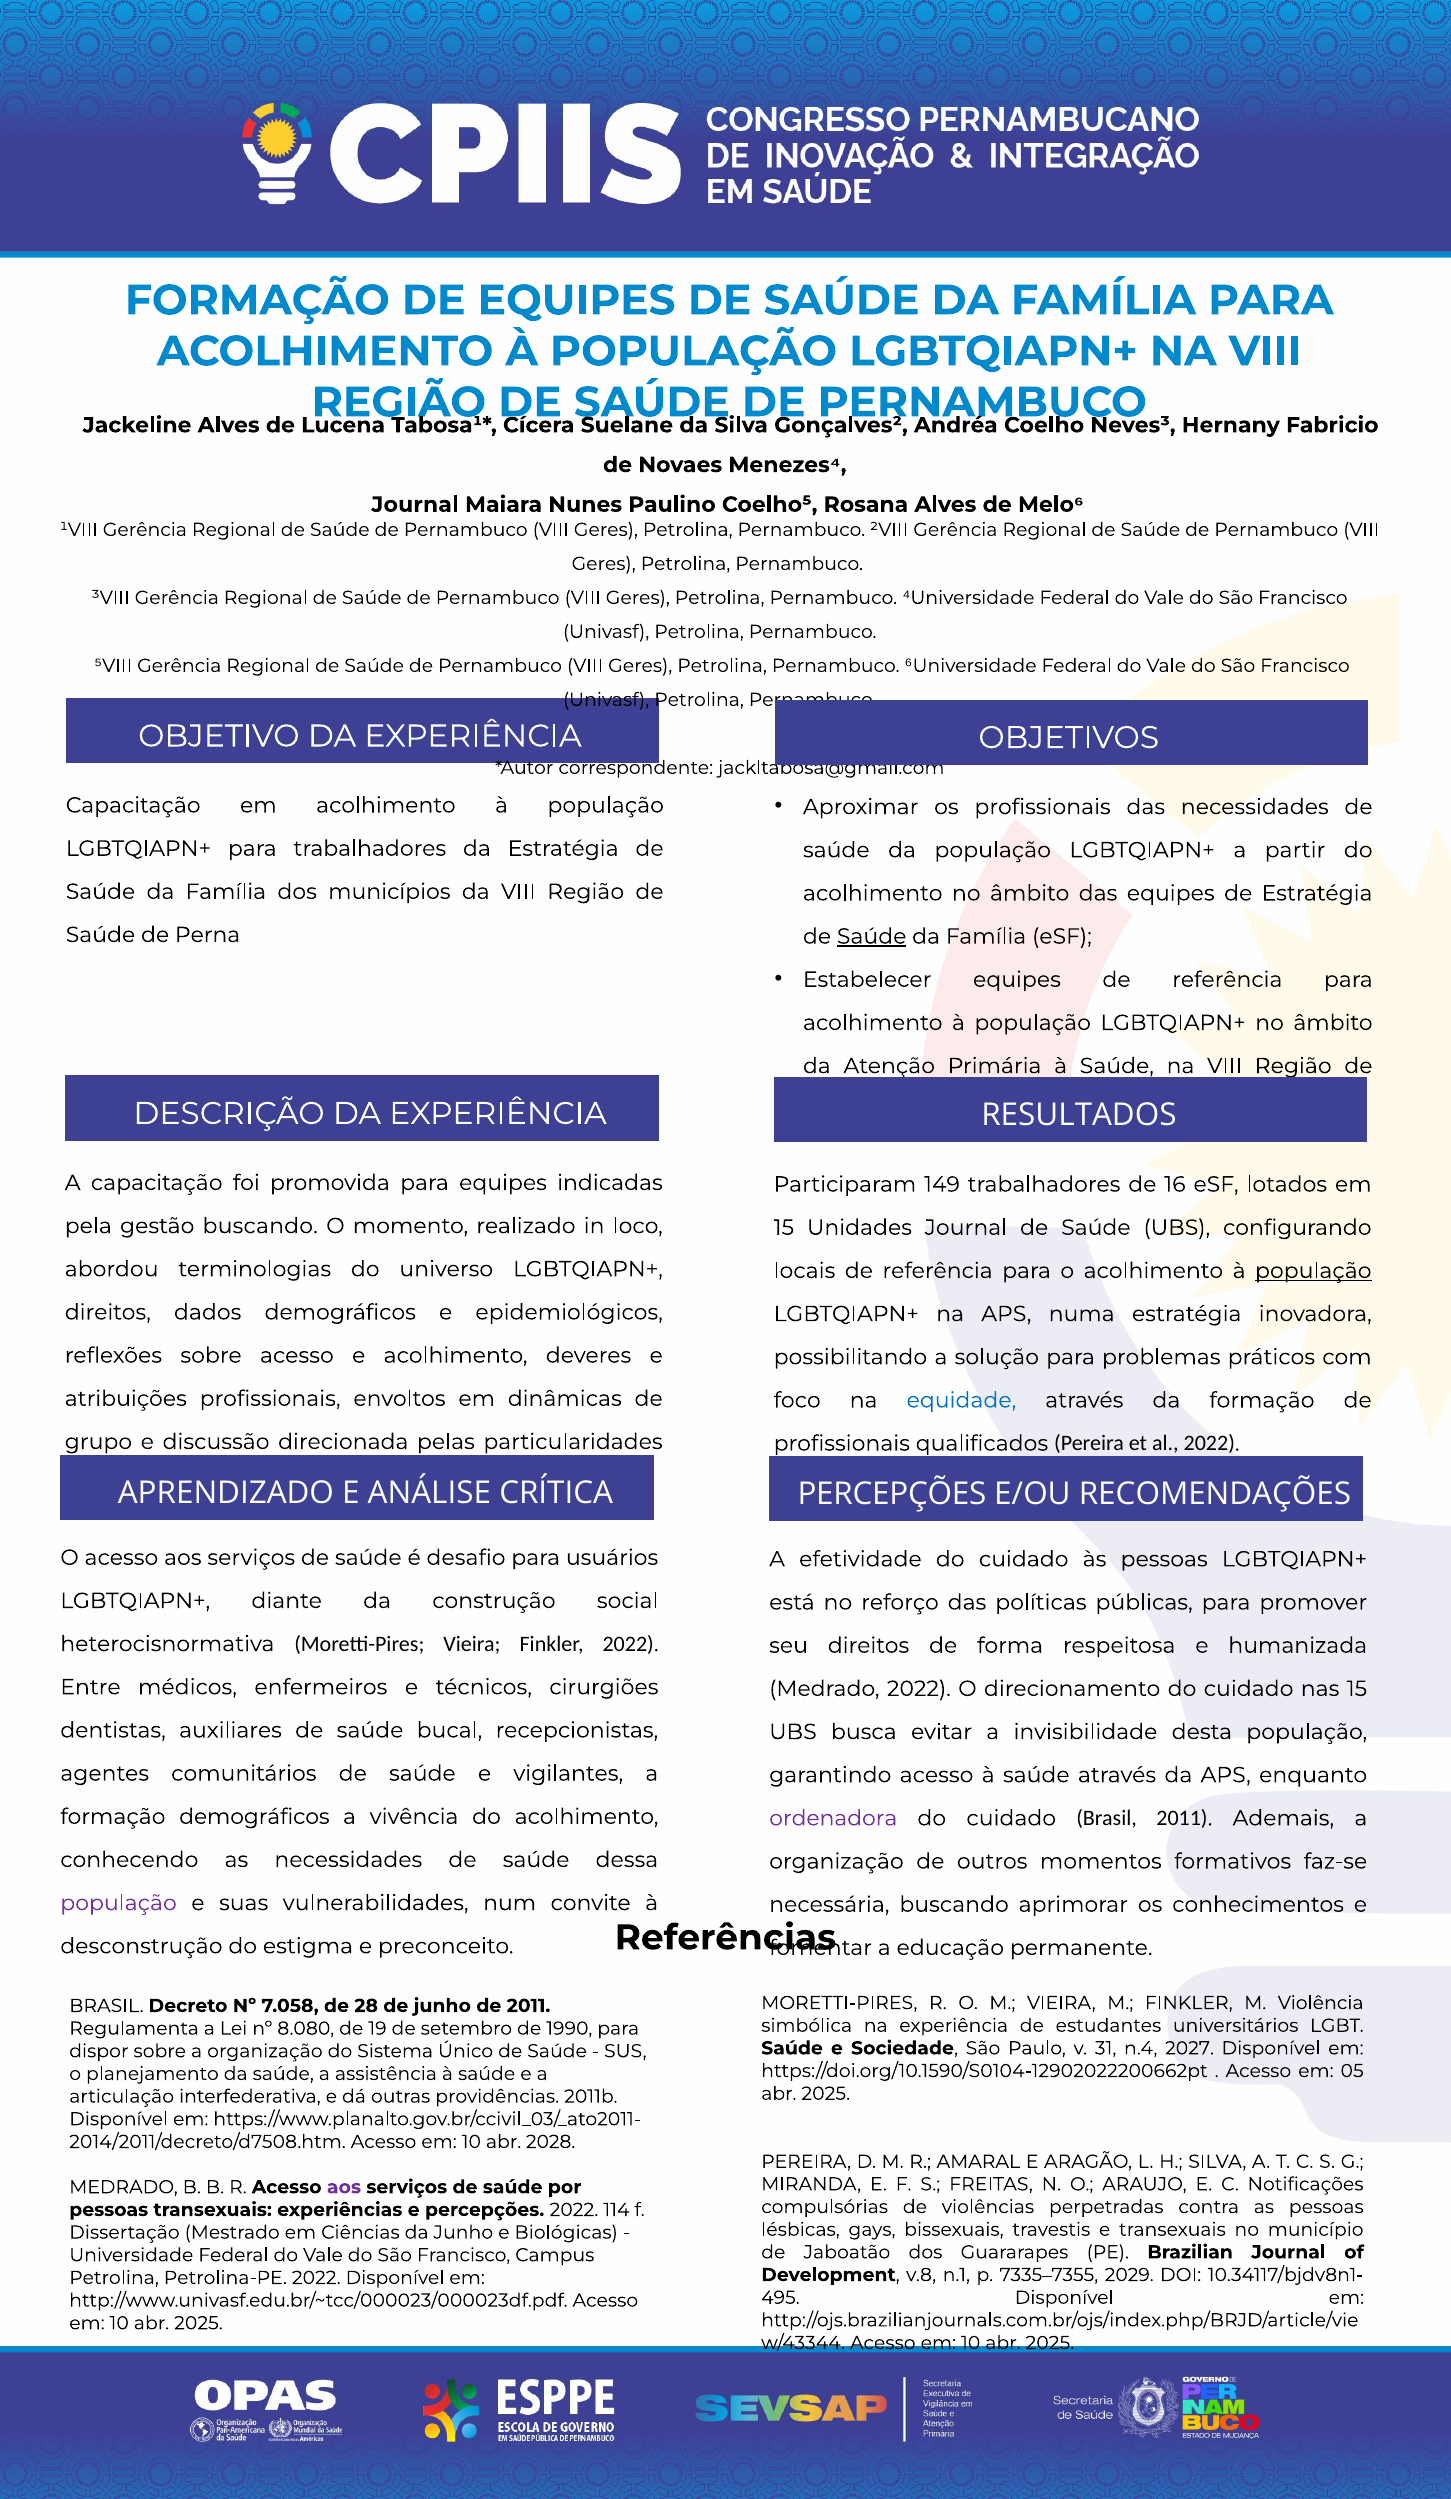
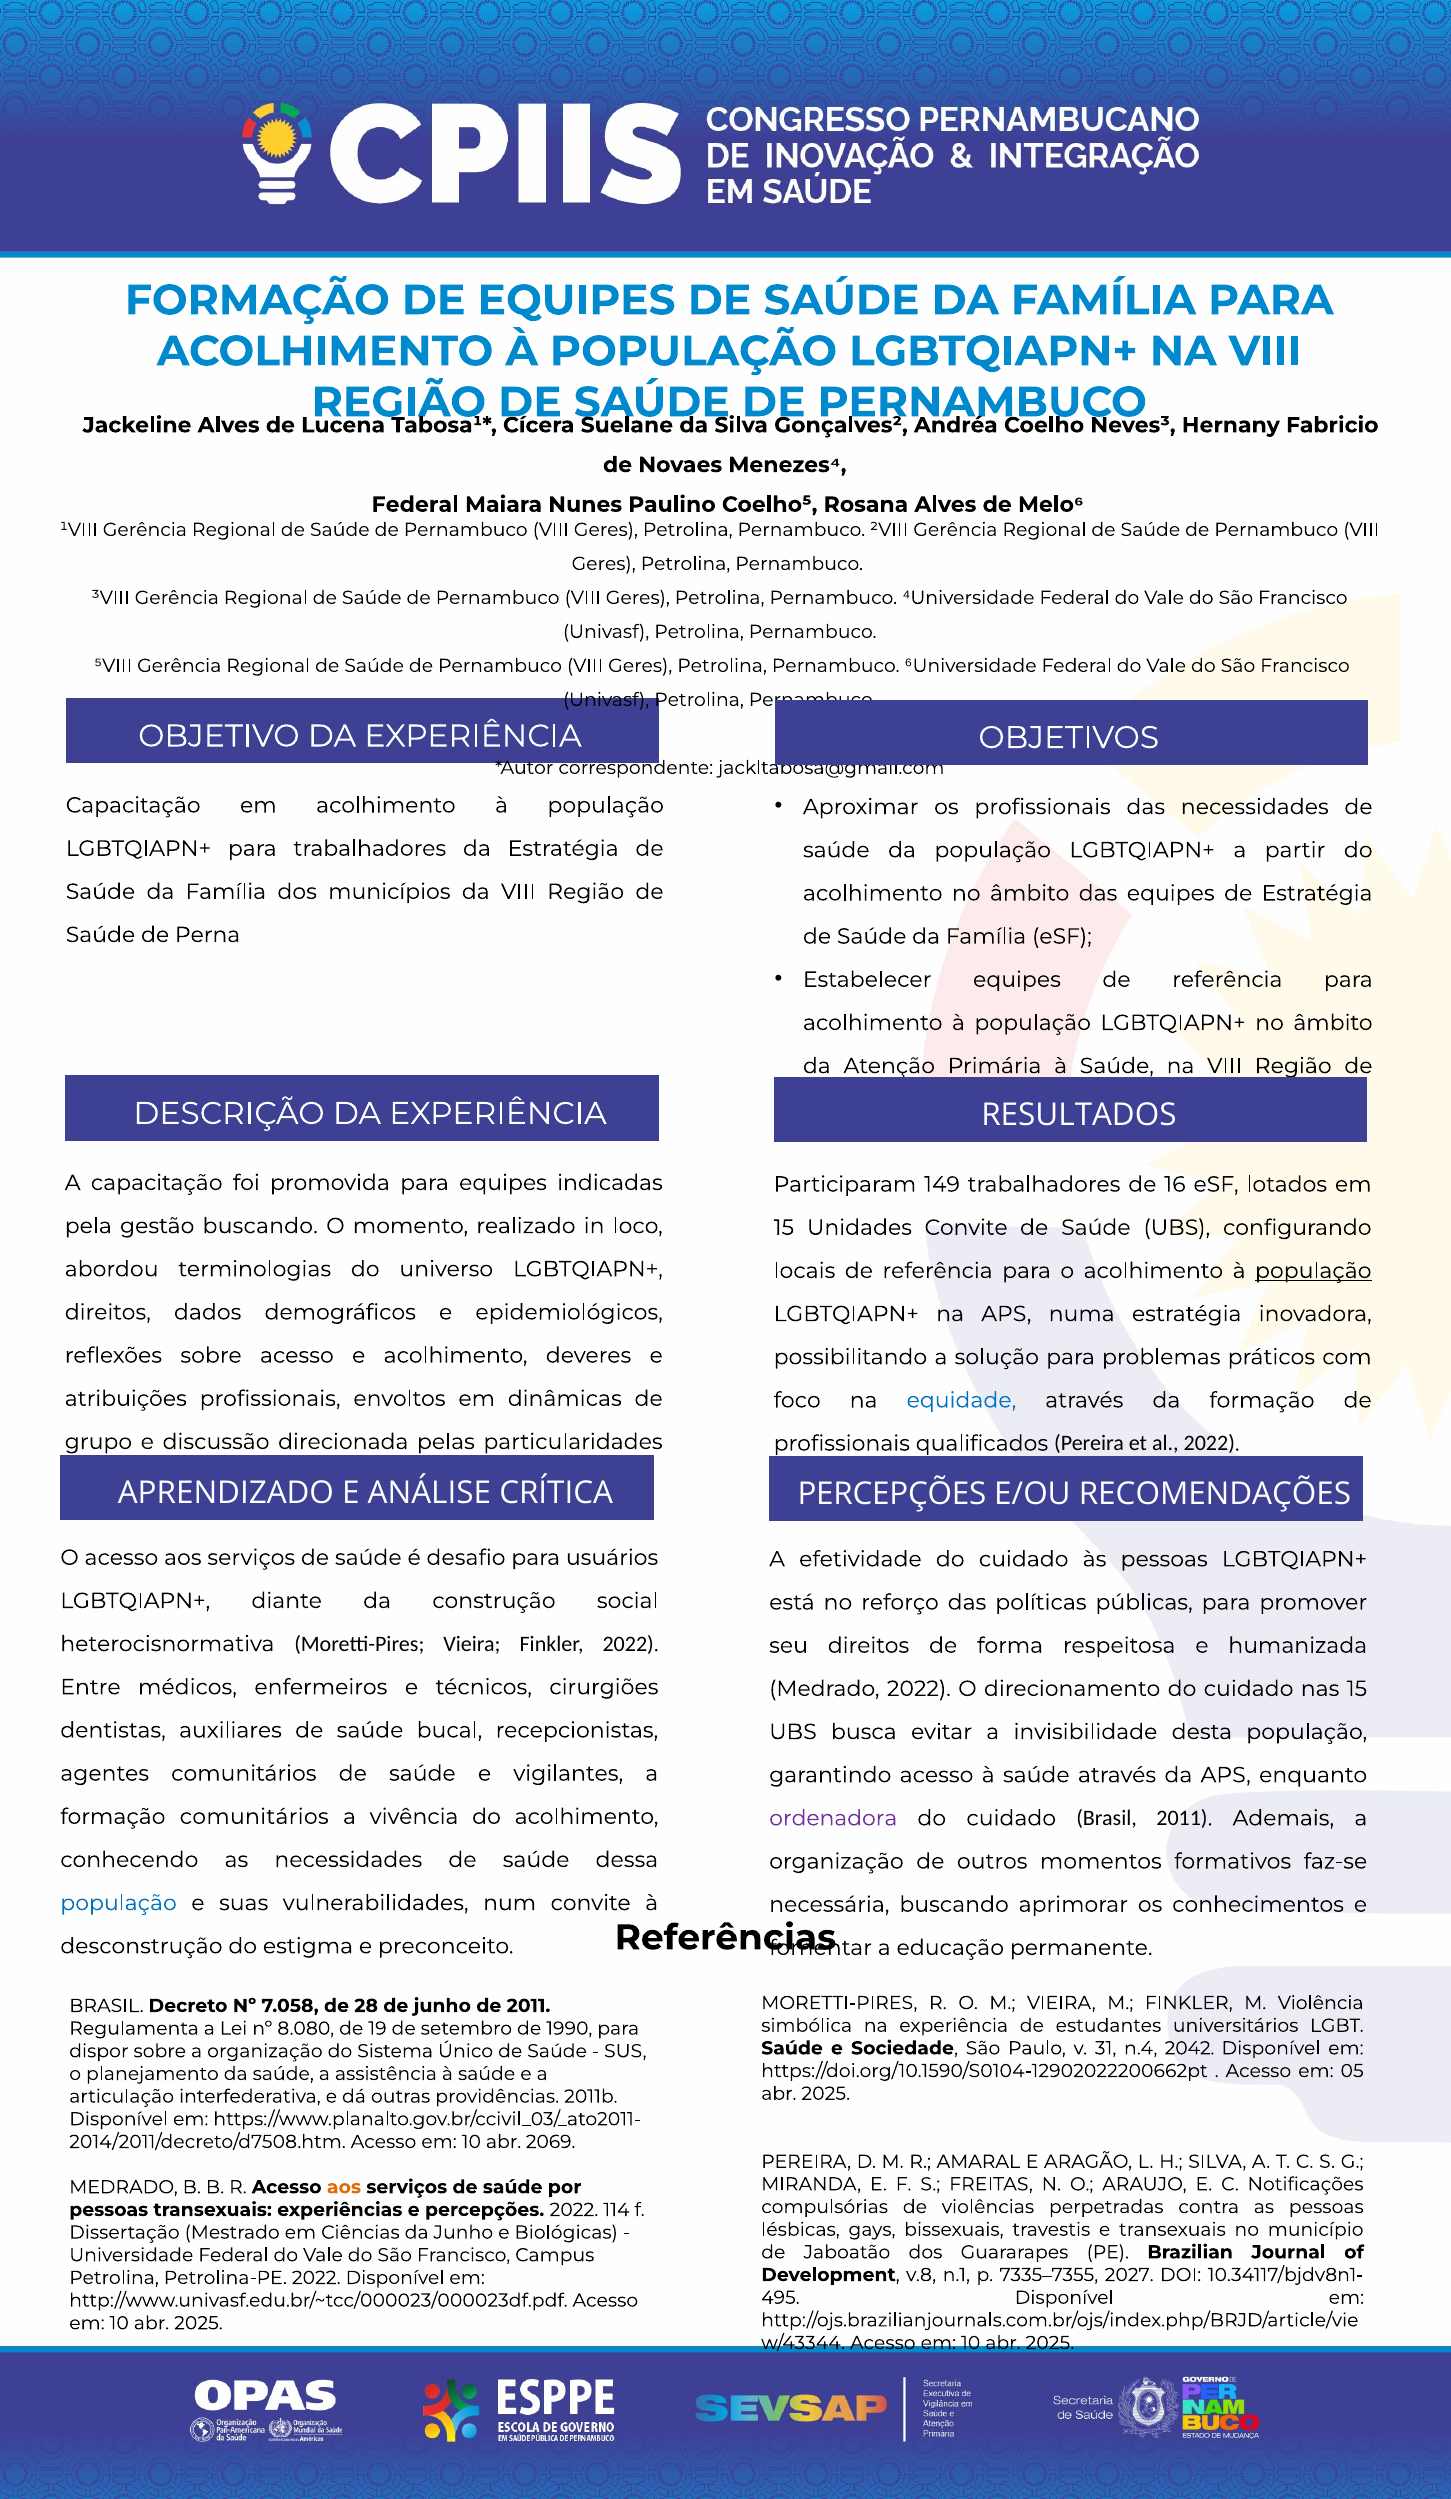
Journal at (415, 505): Journal -> Federal
Saúde at (872, 937) underline: present -> none
Unidades Journal: Journal -> Convite
formação demográficos: demográficos -> comunitários
população at (119, 1904) colour: purple -> blue
2027: 2027 -> 2042
2028: 2028 -> 2069
aos at (344, 2188) colour: purple -> orange
2029: 2029 -> 2027
